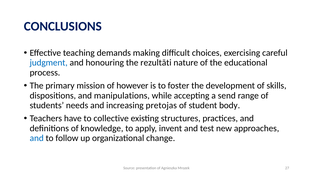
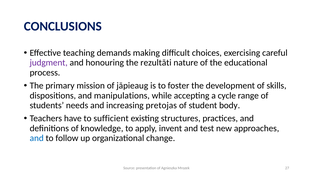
judgment colour: blue -> purple
however: however -> jāpieaug
send: send -> cycle
collective: collective -> sufficient
